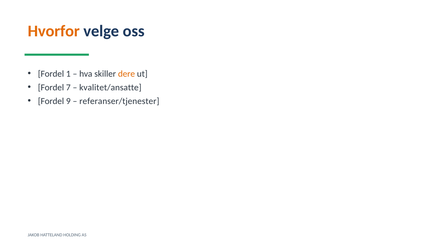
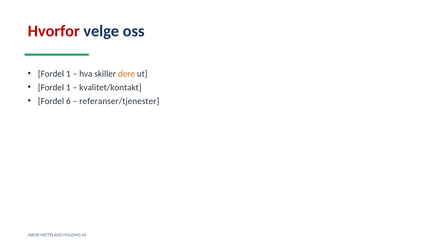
Hvorfor colour: orange -> red
7 at (68, 87): 7 -> 1
kvalitet/ansatte: kvalitet/ansatte -> kvalitet/kontakt
9: 9 -> 6
